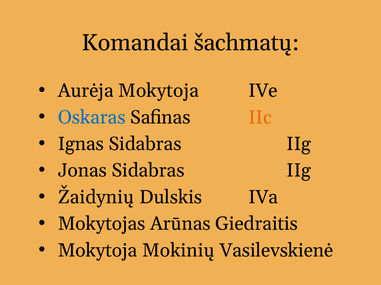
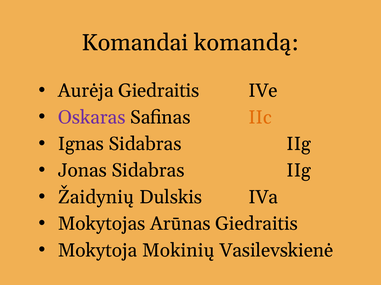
šachmatų: šachmatų -> komandą
Aurėja Mokytoja: Mokytoja -> Giedraitis
Oskaras colour: blue -> purple
